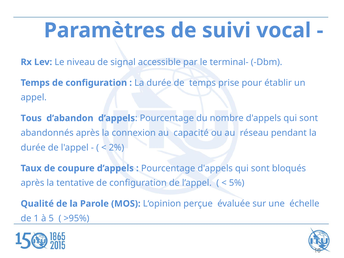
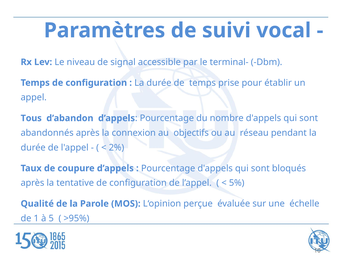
capacité: capacité -> objectifs
